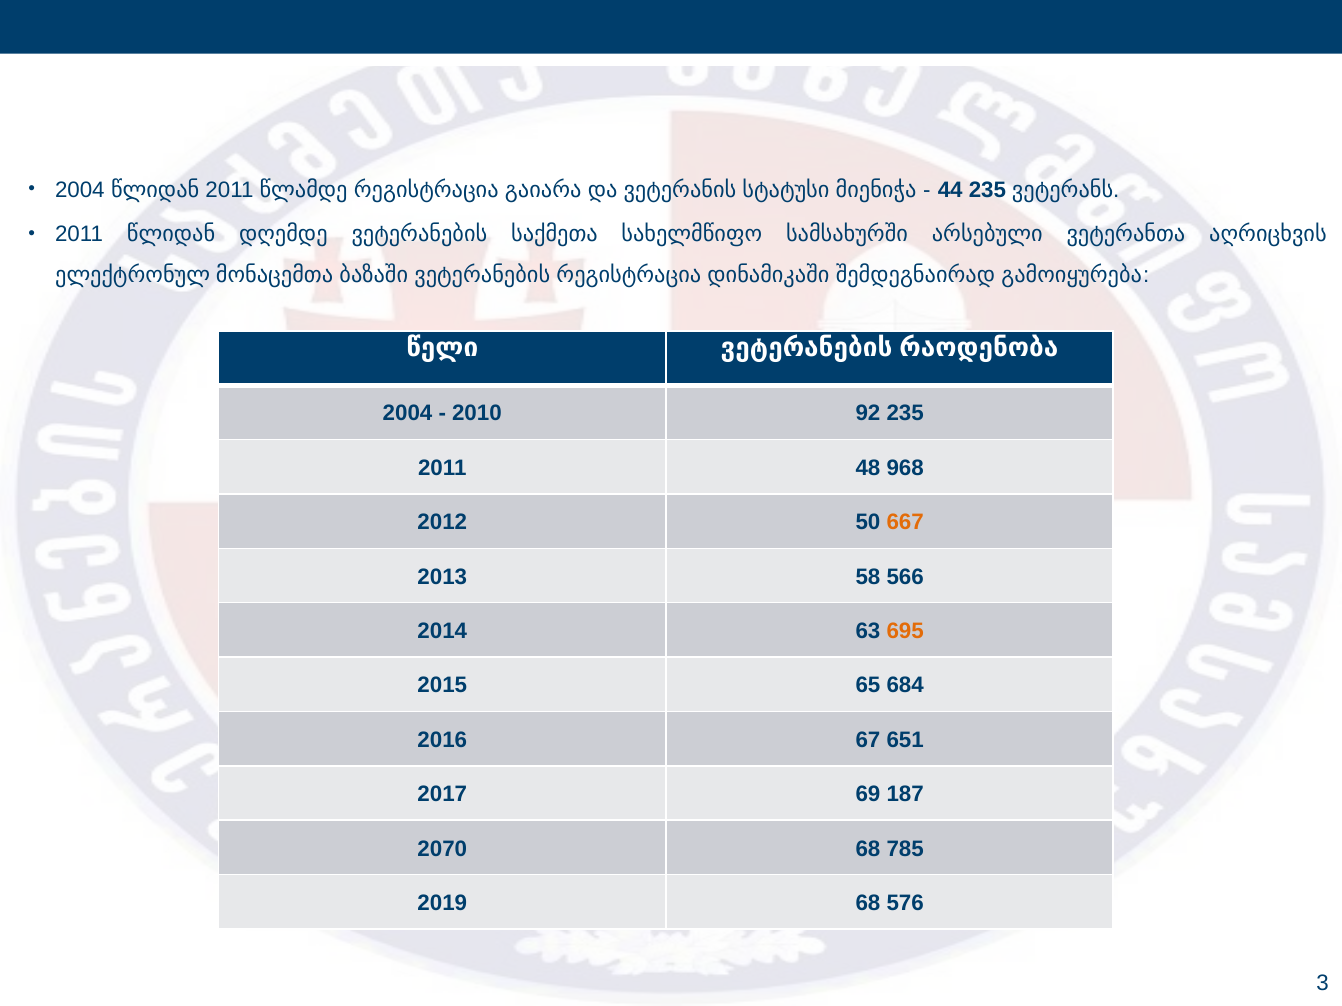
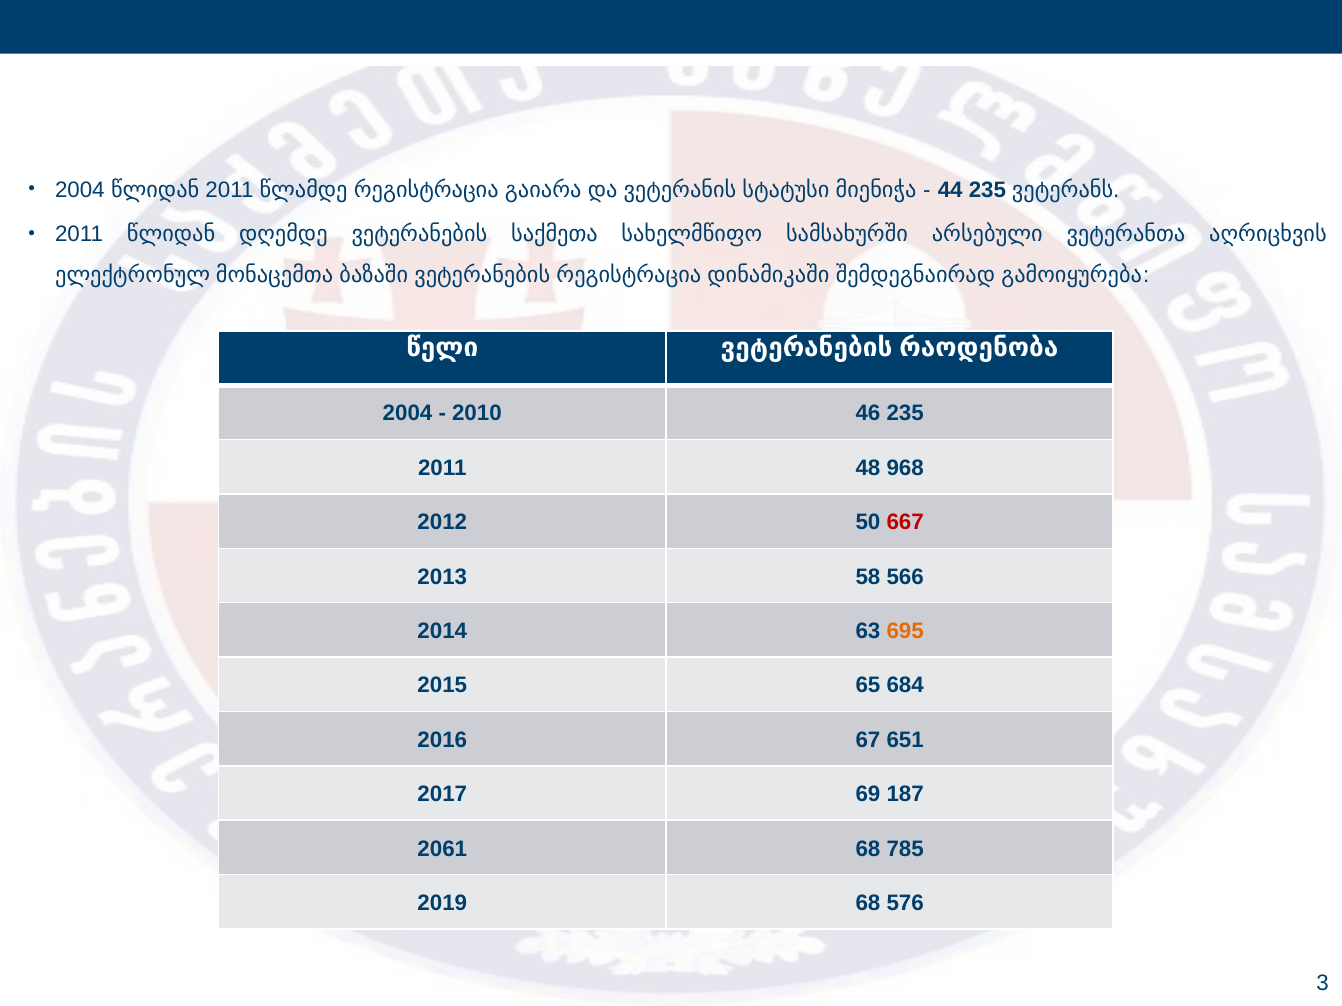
92: 92 -> 46
667 colour: orange -> red
2070: 2070 -> 2061
